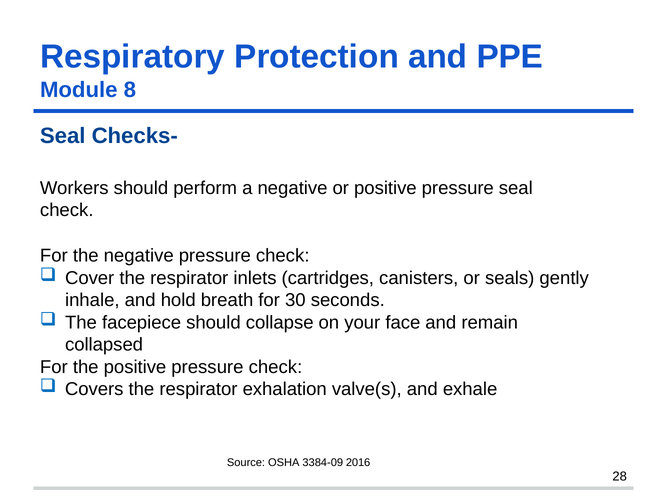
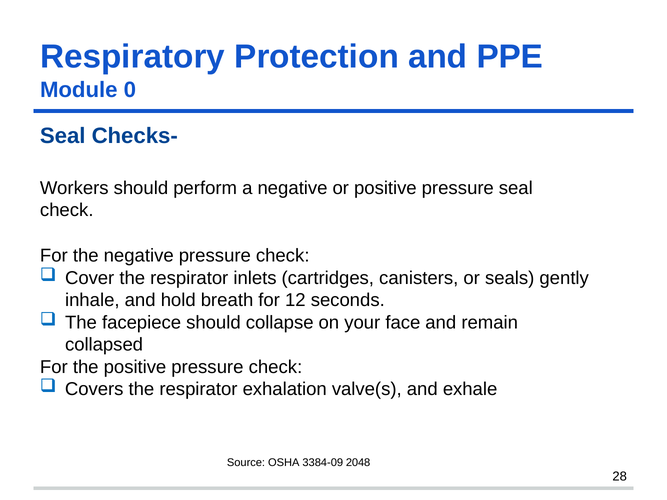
8: 8 -> 0
30: 30 -> 12
2016: 2016 -> 2048
